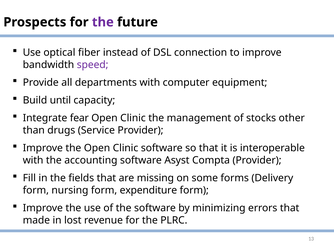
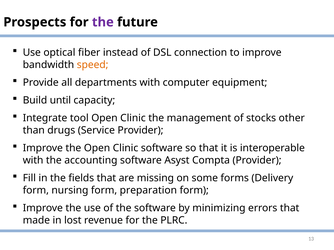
speed colour: purple -> orange
fear: fear -> tool
expenditure: expenditure -> preparation
